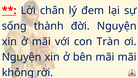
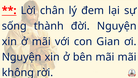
Tràn: Tràn -> Gian
